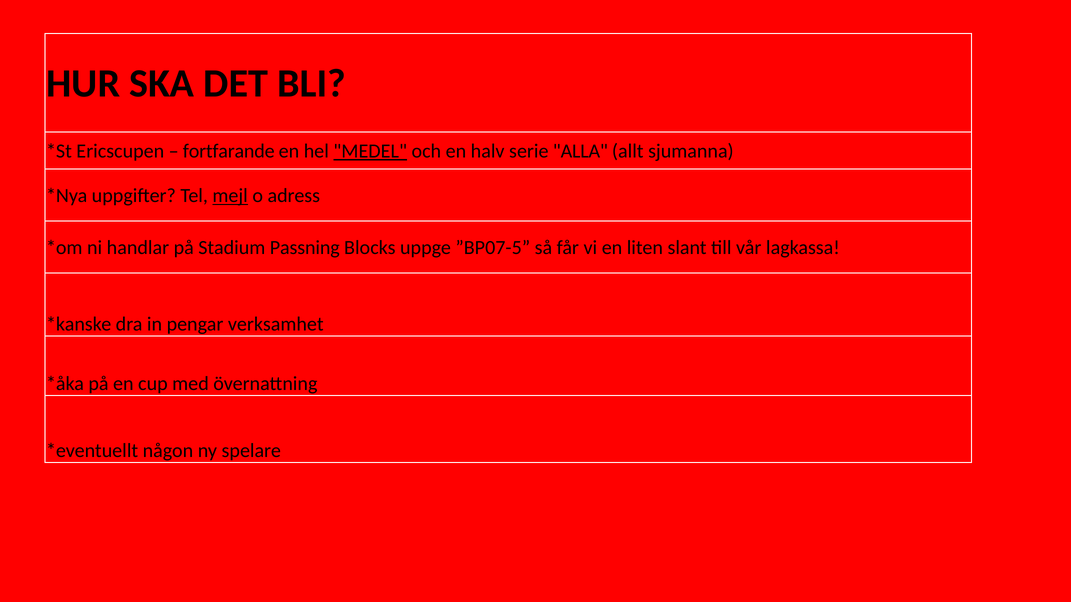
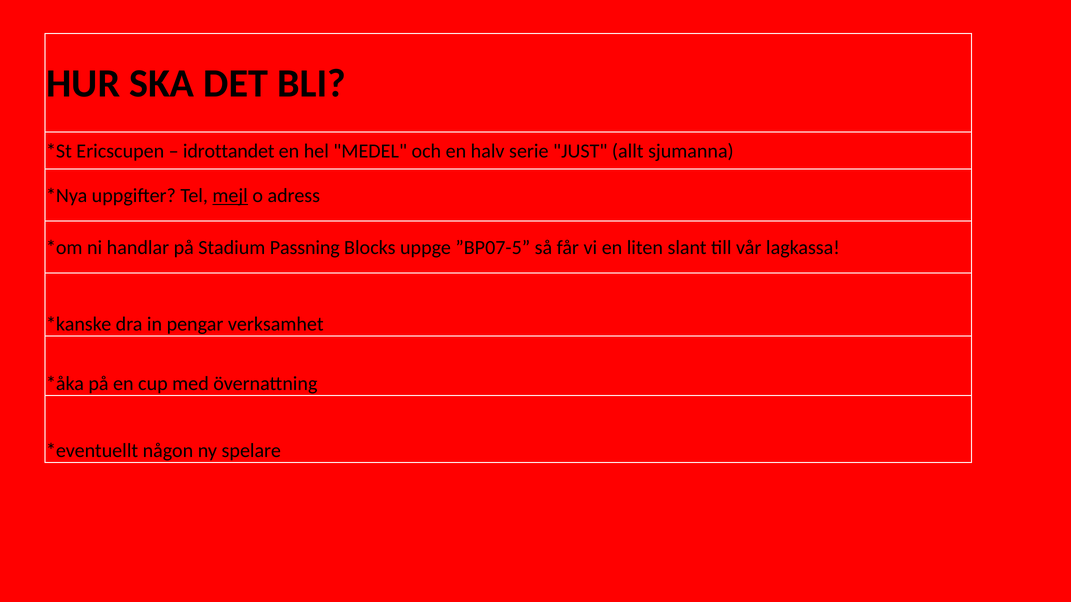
fortfarande: fortfarande -> idrottandet
MEDEL underline: present -> none
ALLA: ALLA -> JUST
